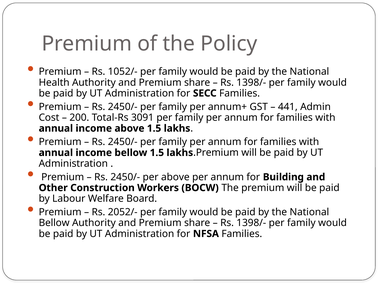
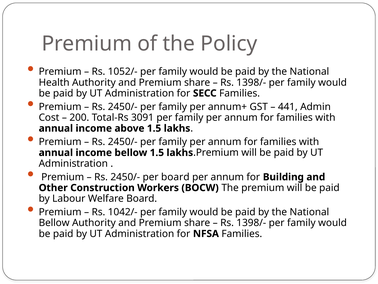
per above: above -> board
2052/-: 2052/- -> 1042/-
